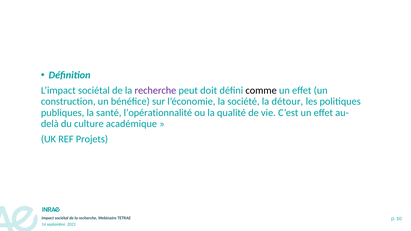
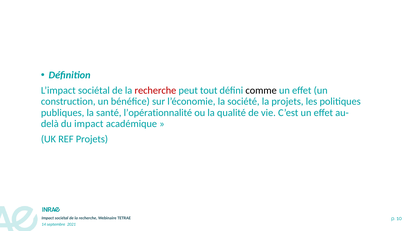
recherche at (155, 91) colour: purple -> red
doit: doit -> tout
la détour: détour -> projets
du culture: culture -> impact
